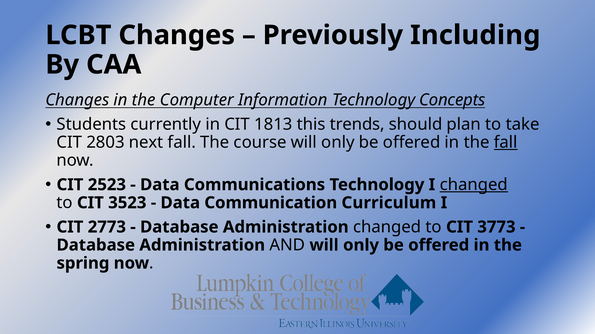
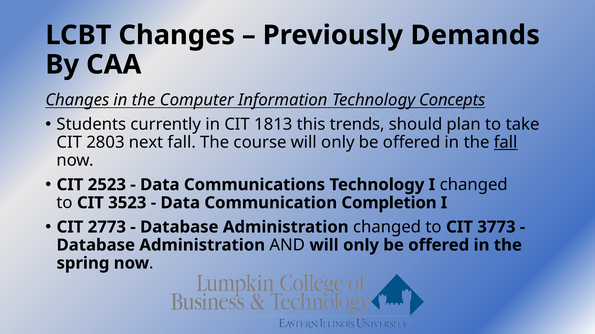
Including: Including -> Demands
changed at (474, 185) underline: present -> none
Curriculum: Curriculum -> Completion
